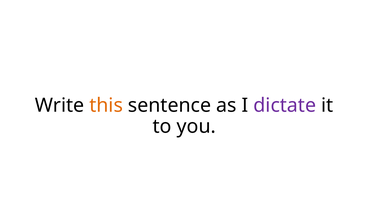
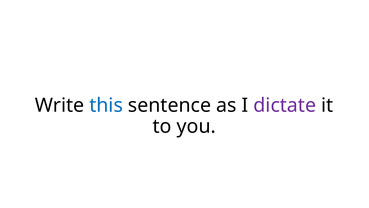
this colour: orange -> blue
